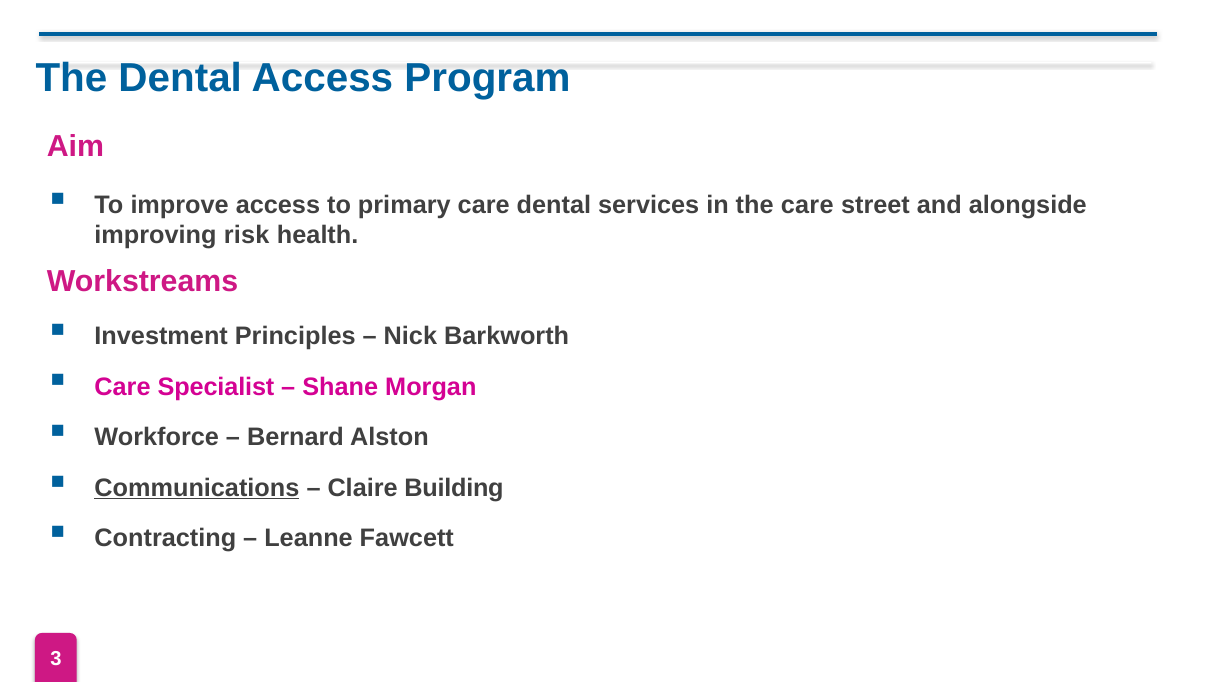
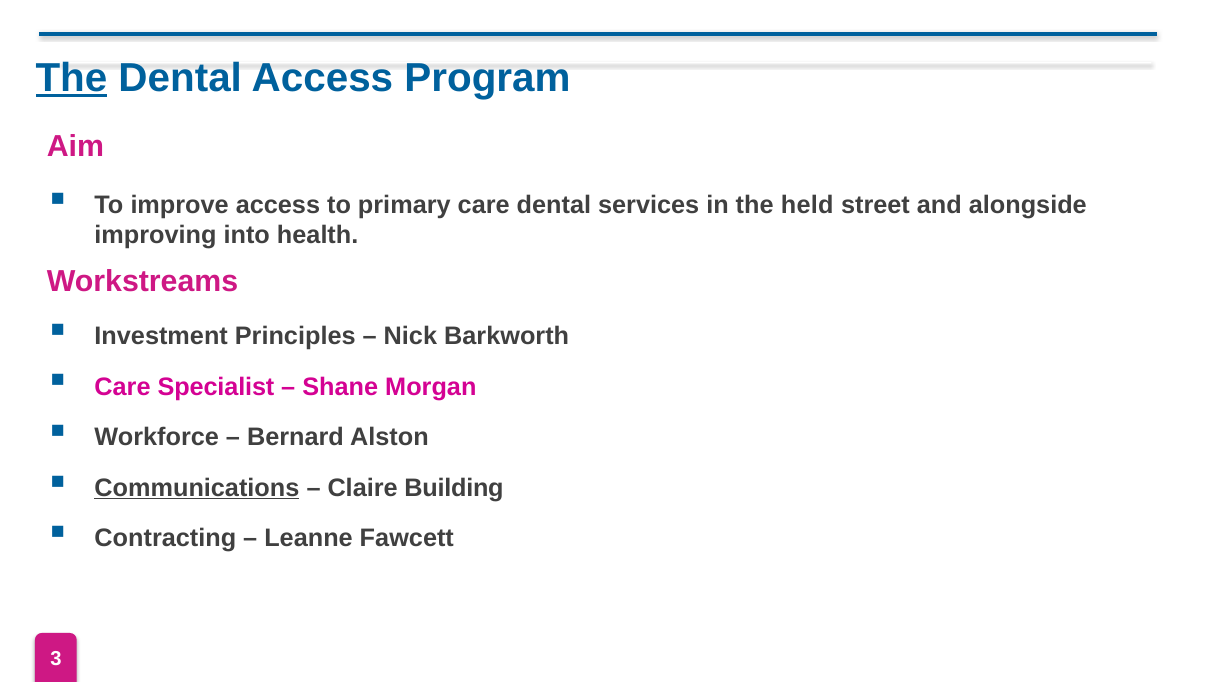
The at (71, 78) underline: none -> present
the care: care -> held
risk: risk -> into
